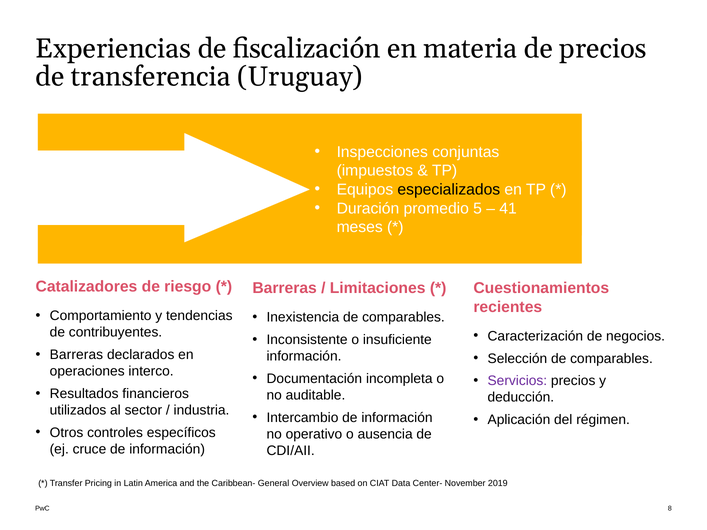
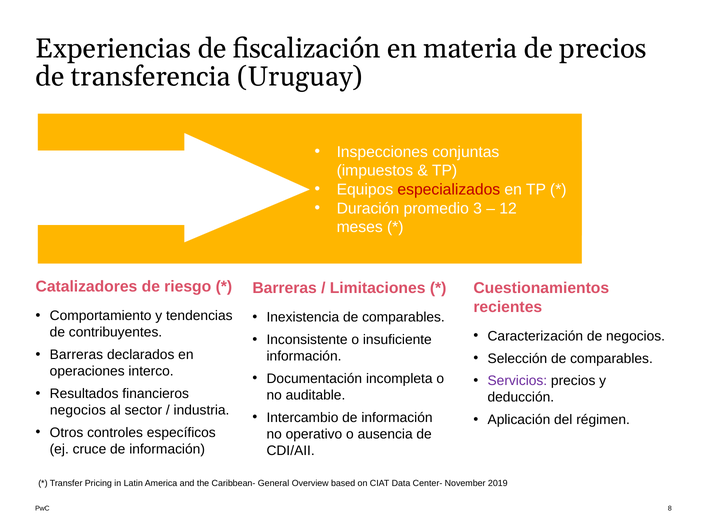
especializados colour: black -> red
5: 5 -> 3
41: 41 -> 12
utilizados at (78, 410): utilizados -> negocios
